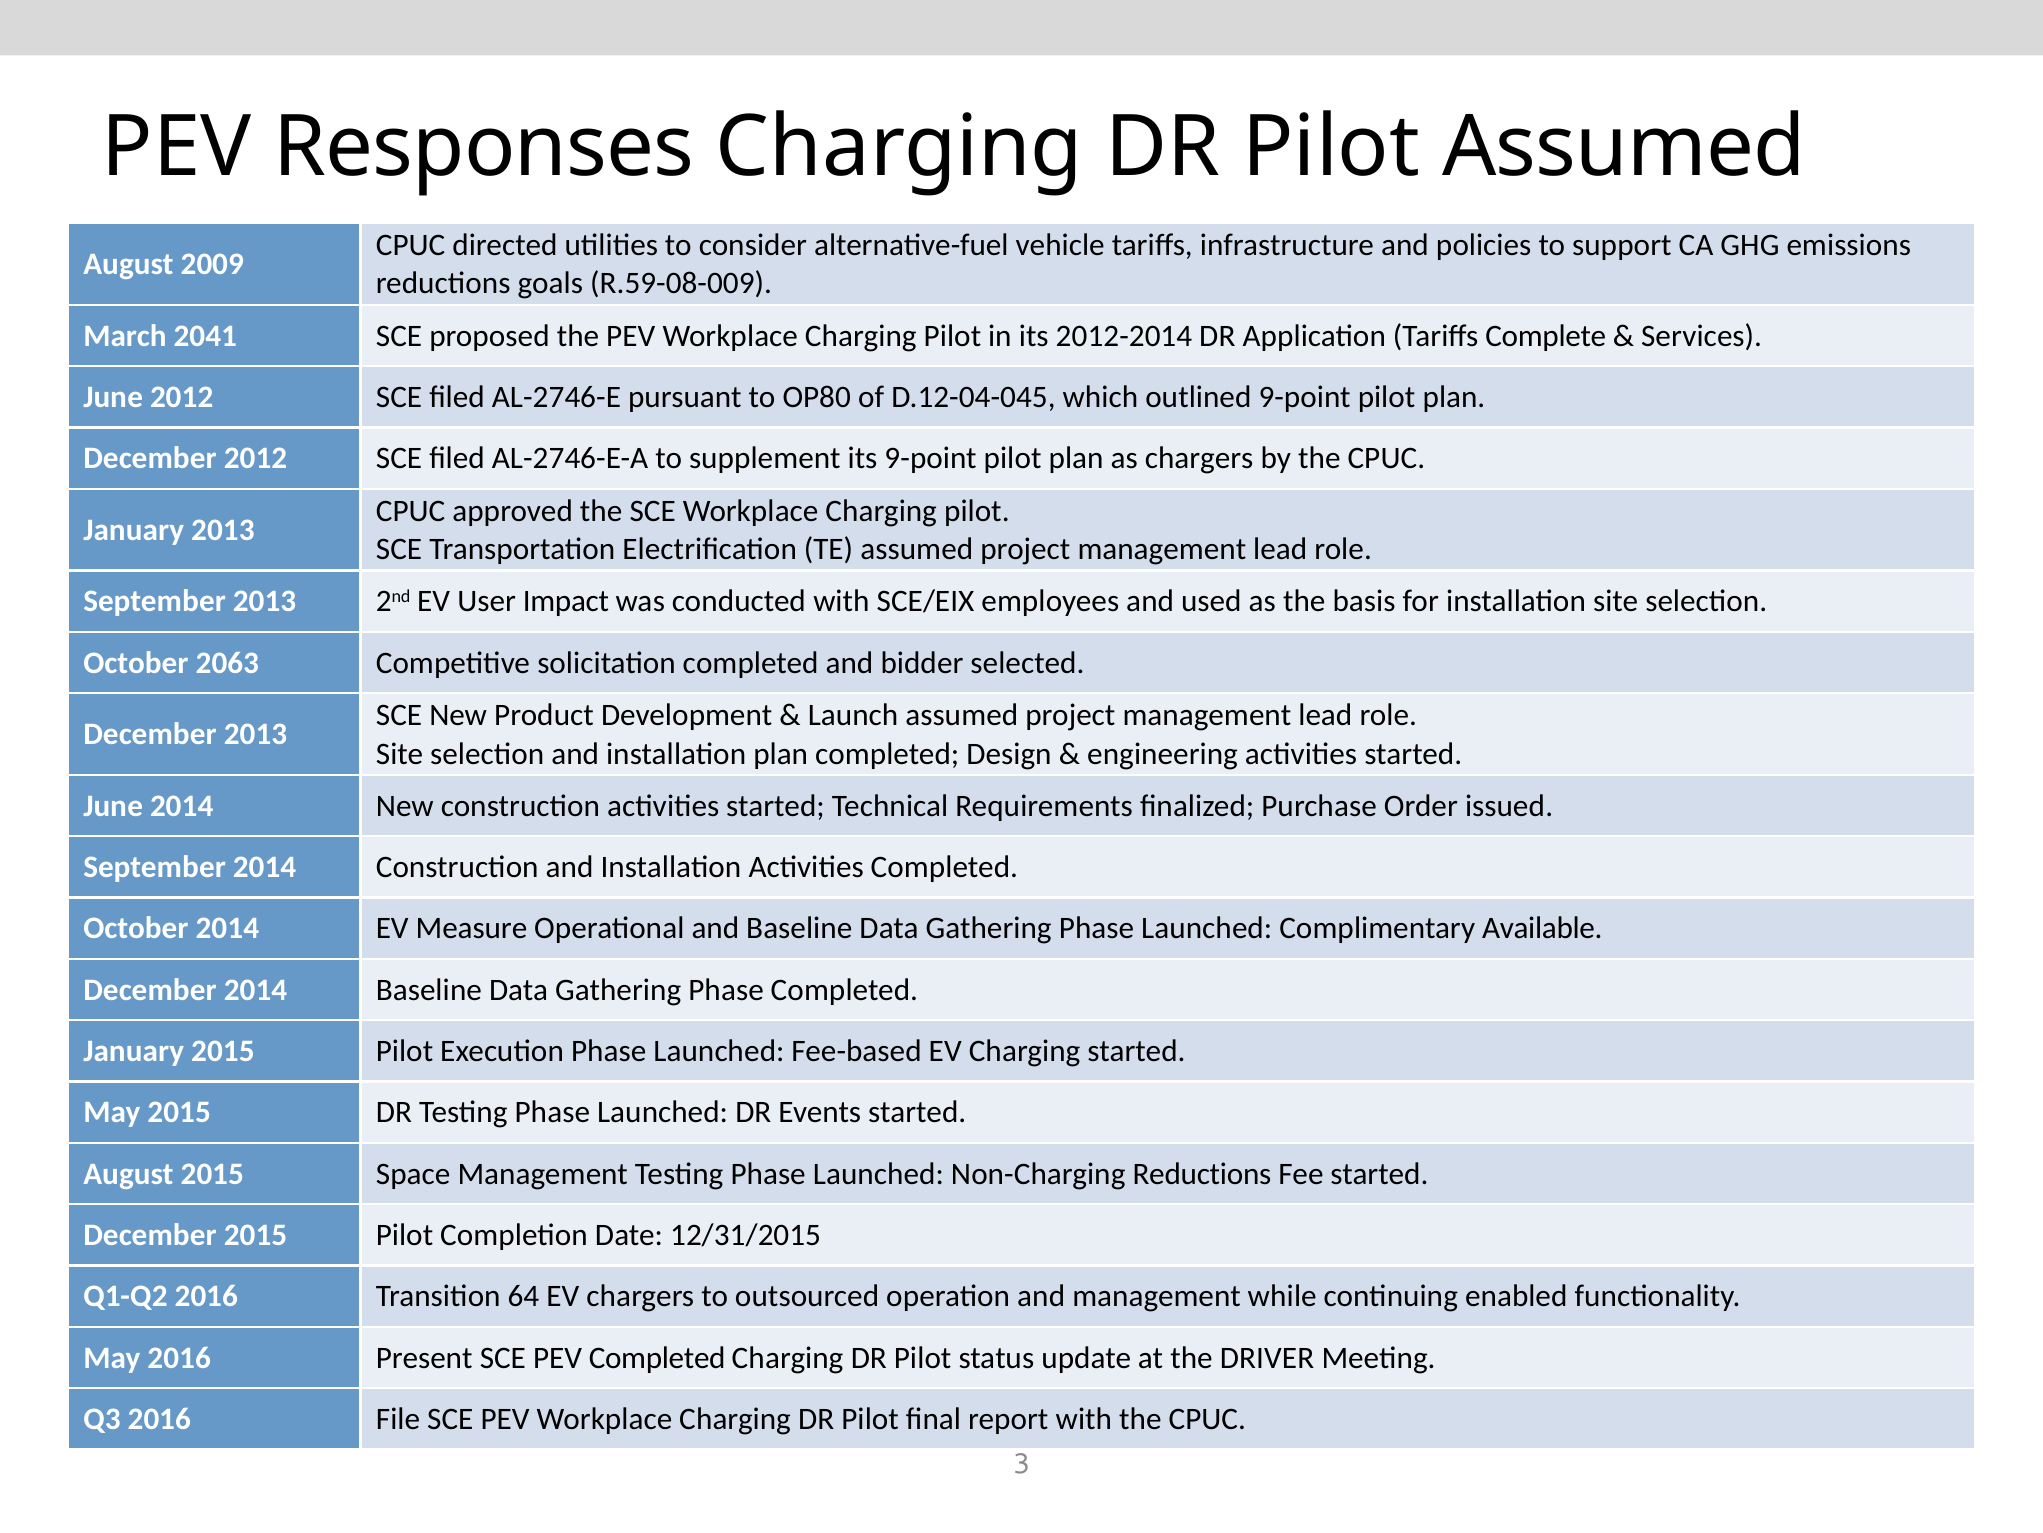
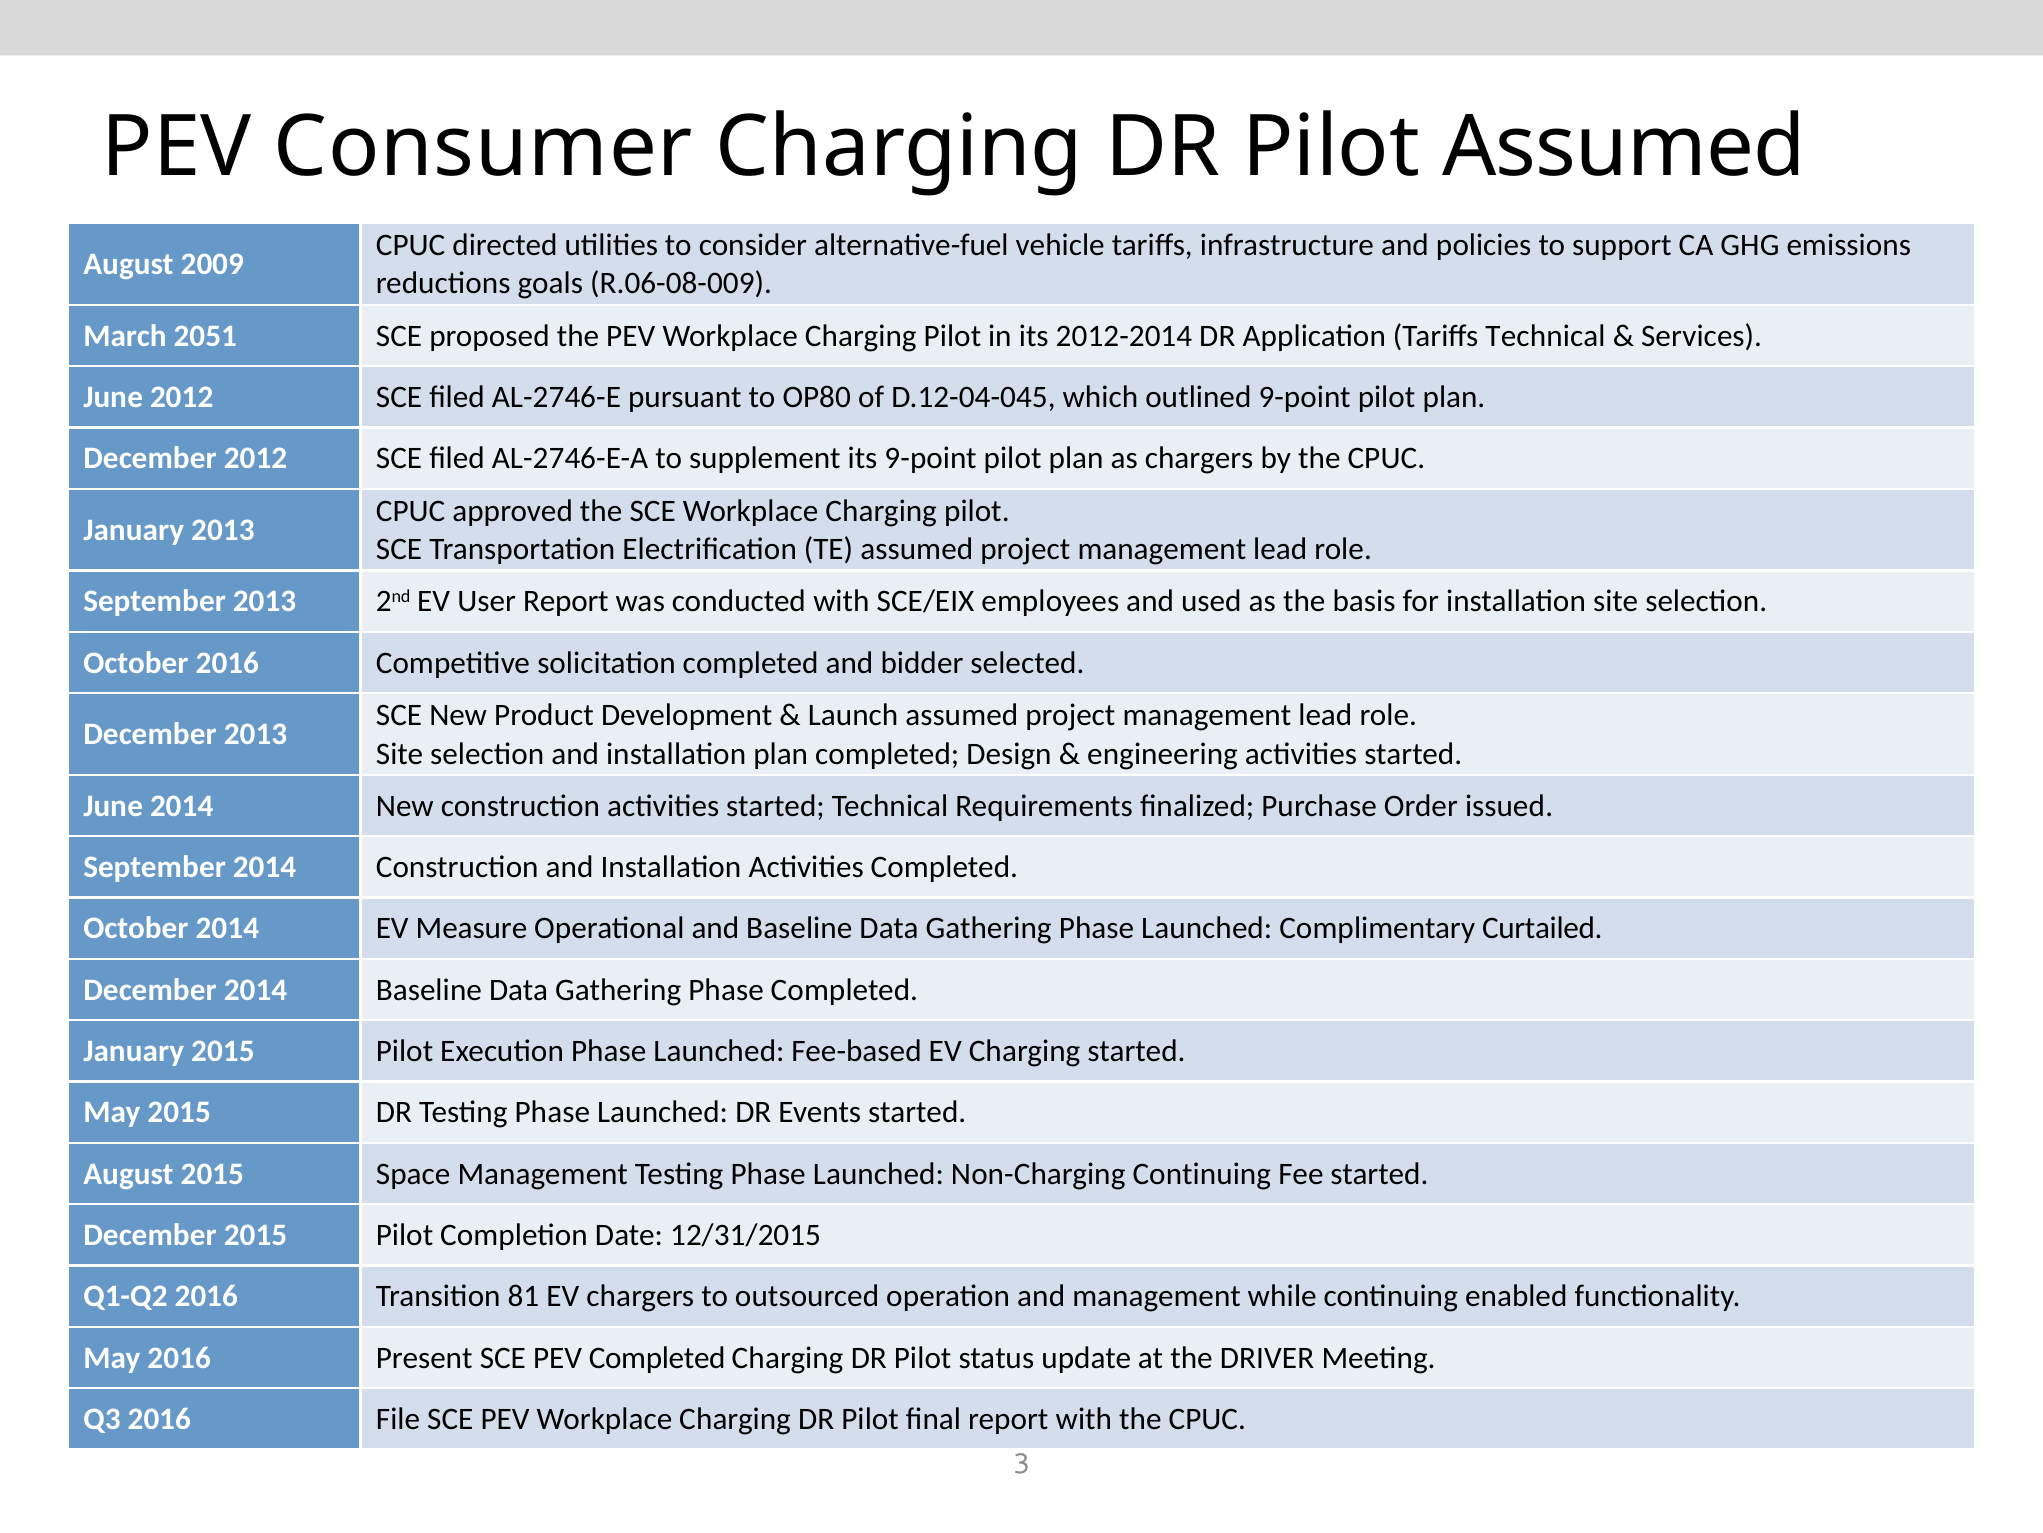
Responses: Responses -> Consumer
R.59-08-009: R.59-08-009 -> R.06-08-009
2041: 2041 -> 2051
Tariffs Complete: Complete -> Technical
User Impact: Impact -> Report
October 2063: 2063 -> 2016
Available: Available -> Curtailed
Non-Charging Reductions: Reductions -> Continuing
64: 64 -> 81
